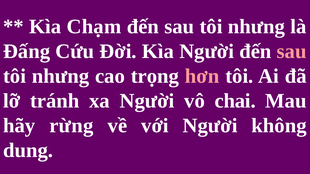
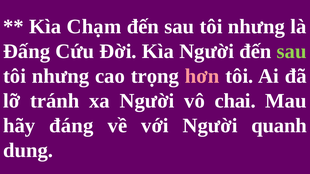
sau at (292, 51) colour: pink -> light green
rừng: rừng -> đáng
không: không -> quanh
